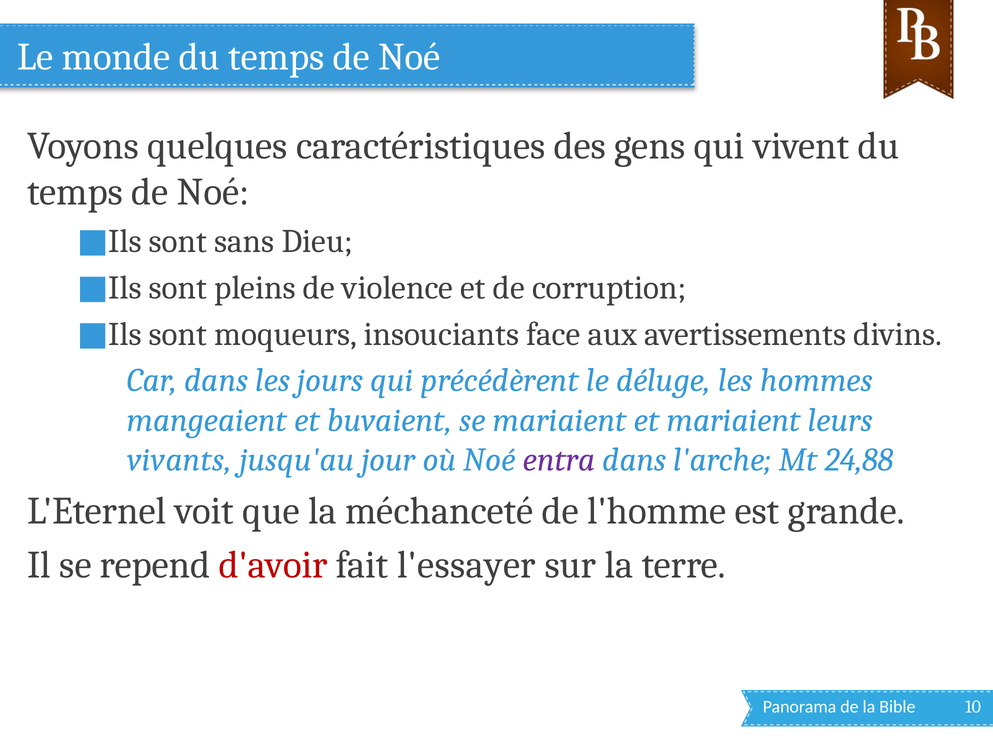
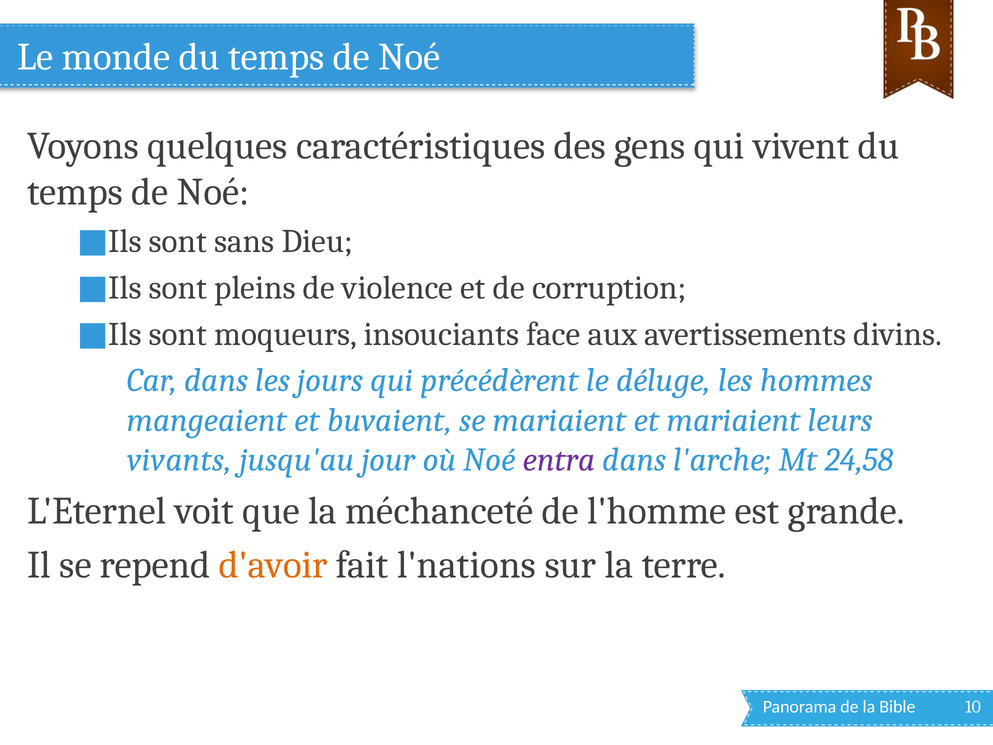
24,88: 24,88 -> 24,58
d'avoir colour: red -> orange
l'essayer: l'essayer -> l'nations
